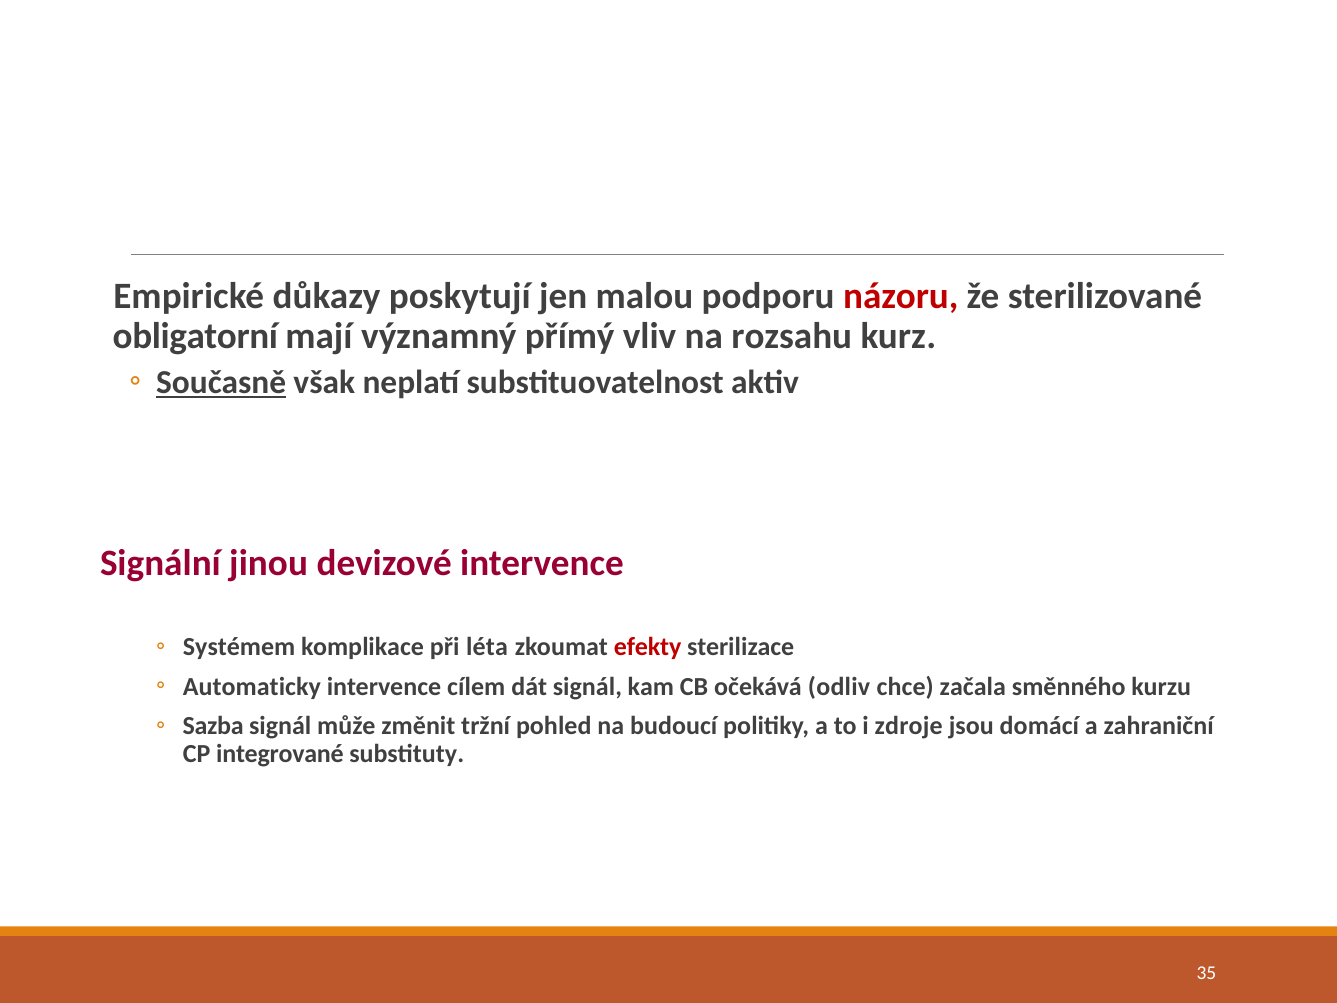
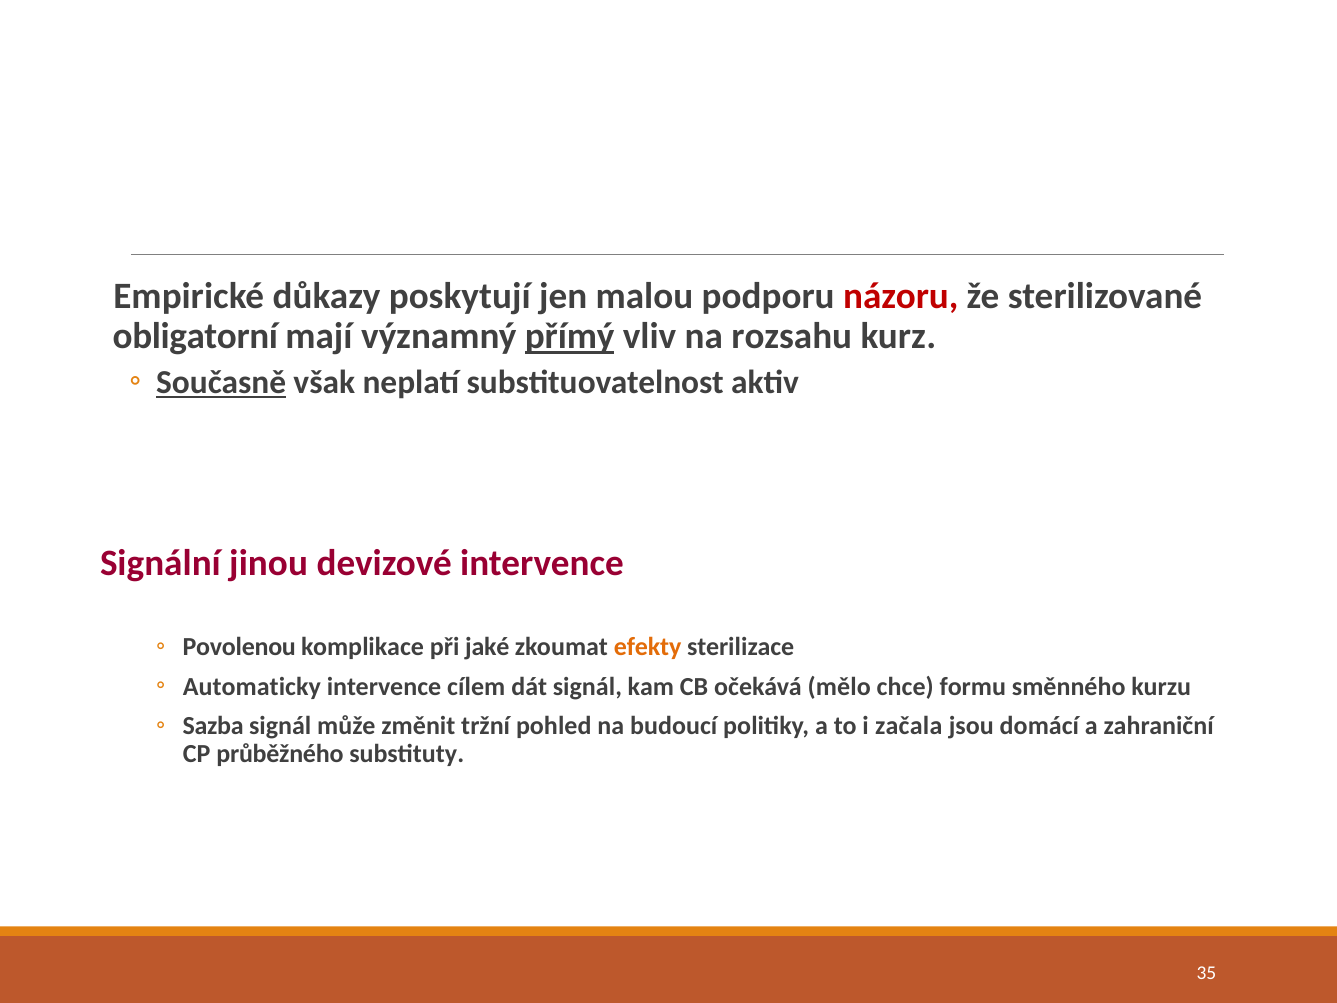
přímý underline: none -> present
Systémem: Systémem -> Povolenou
léta: léta -> jaké
efekty colour: red -> orange
odliv: odliv -> mělo
začala: začala -> formu
zdroje: zdroje -> začala
integrované: integrované -> průběžného
